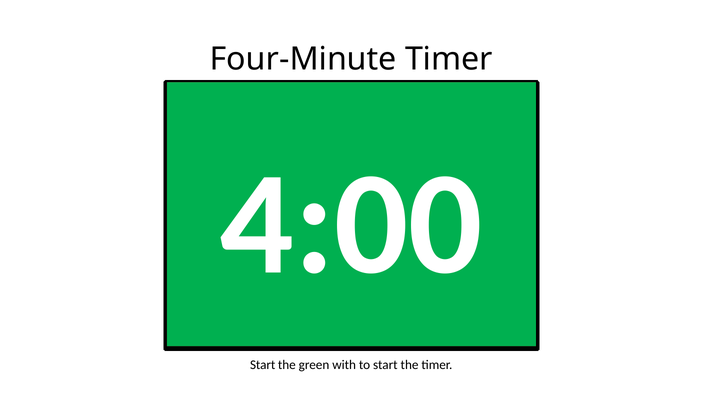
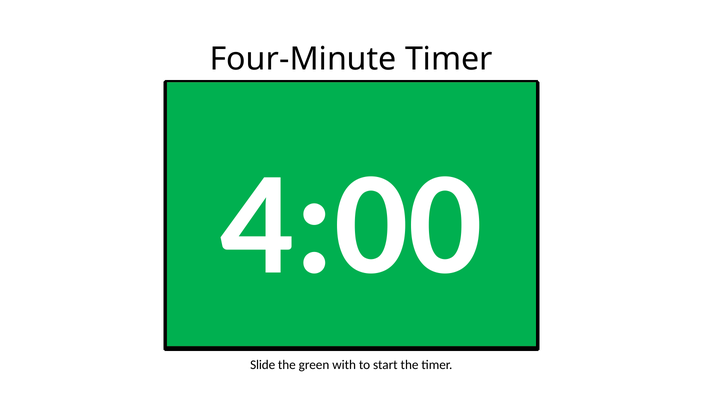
Start at (263, 364): Start -> Slide
